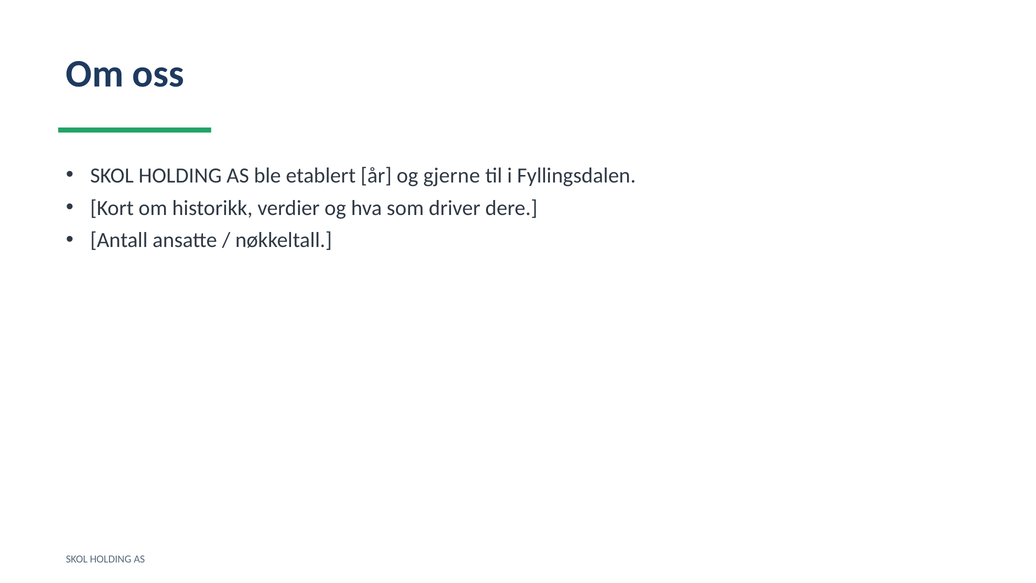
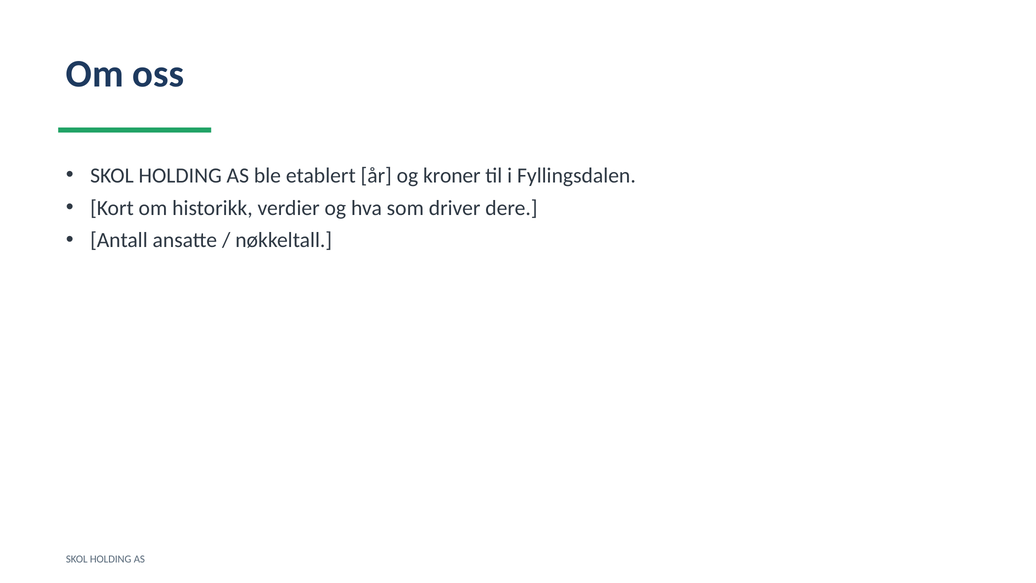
gjerne: gjerne -> kroner
